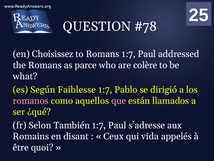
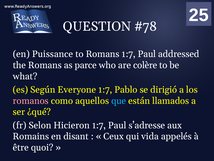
Choisissez: Choisissez -> Puissance
Faiblesse: Faiblesse -> Everyone
que colour: pink -> light blue
También: También -> Hicieron
